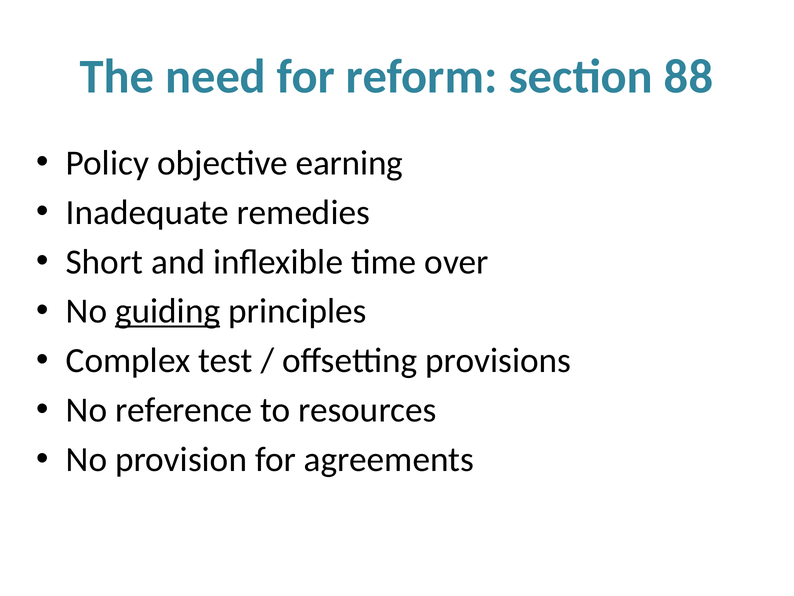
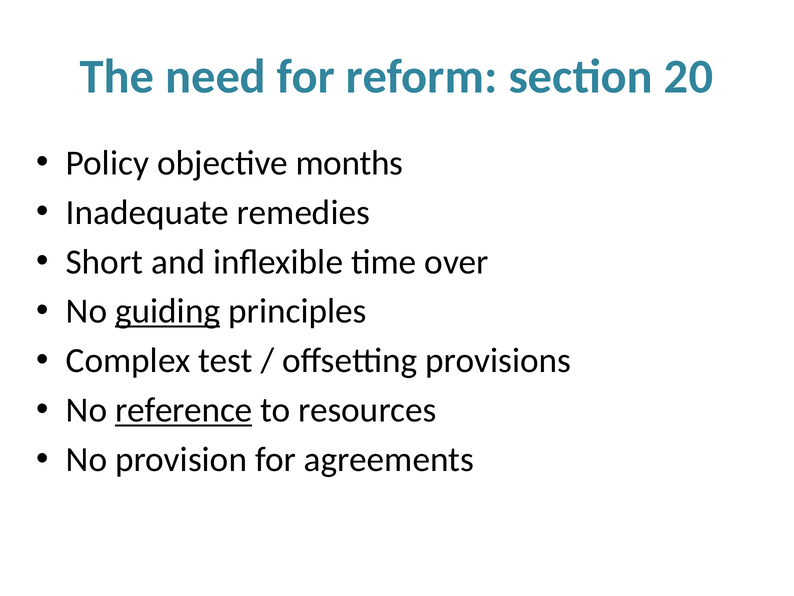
88: 88 -> 20
earning: earning -> months
reference underline: none -> present
